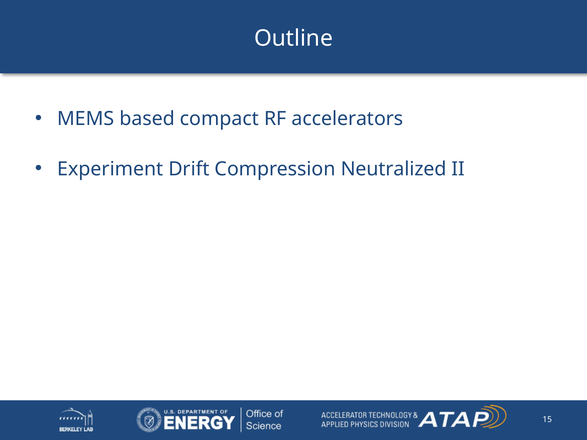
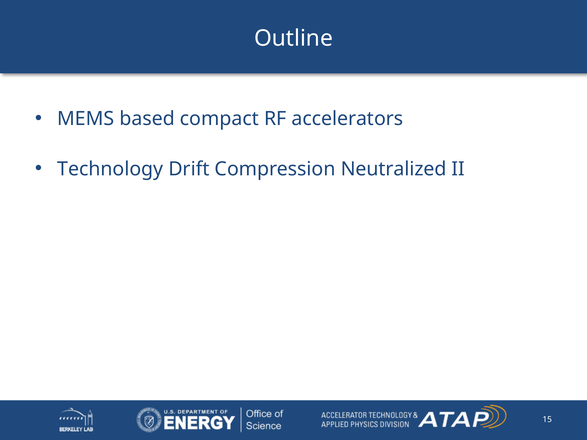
Experiment: Experiment -> Technology
